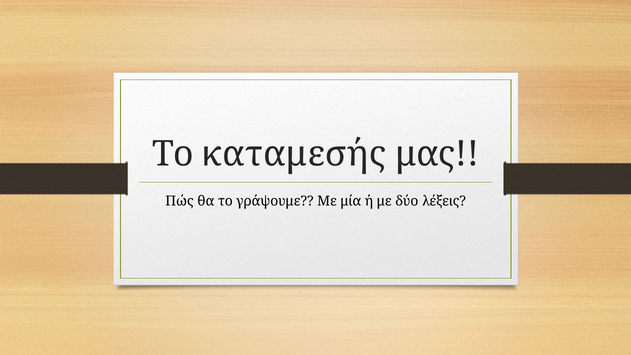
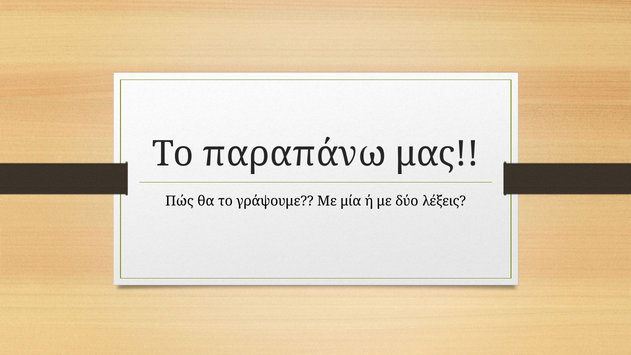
καταμεσής: καταμεσής -> παραπάνω
